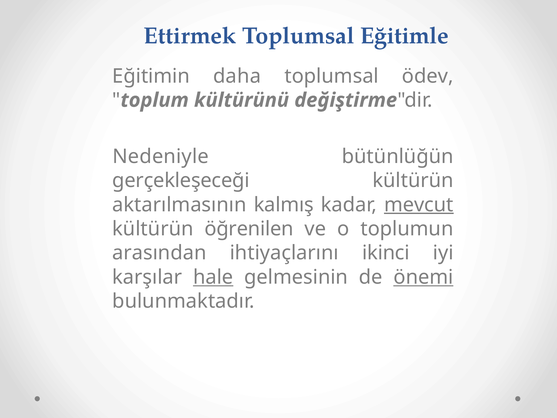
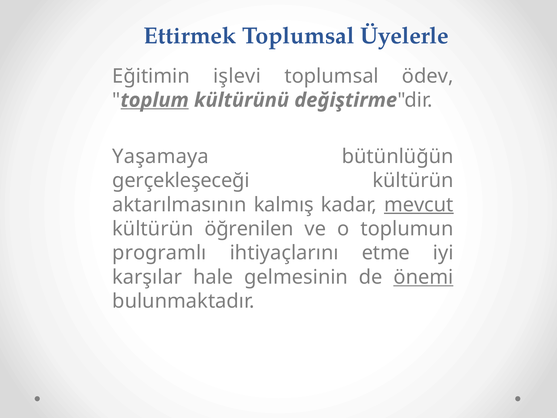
Eğitimle: Eğitimle -> Üyelerle
daha: daha -> işlevi
toplum underline: none -> present
Nedeniyle: Nedeniyle -> Yaşamaya
arasından: arasından -> programlı
ikinci: ikinci -> etme
hale underline: present -> none
